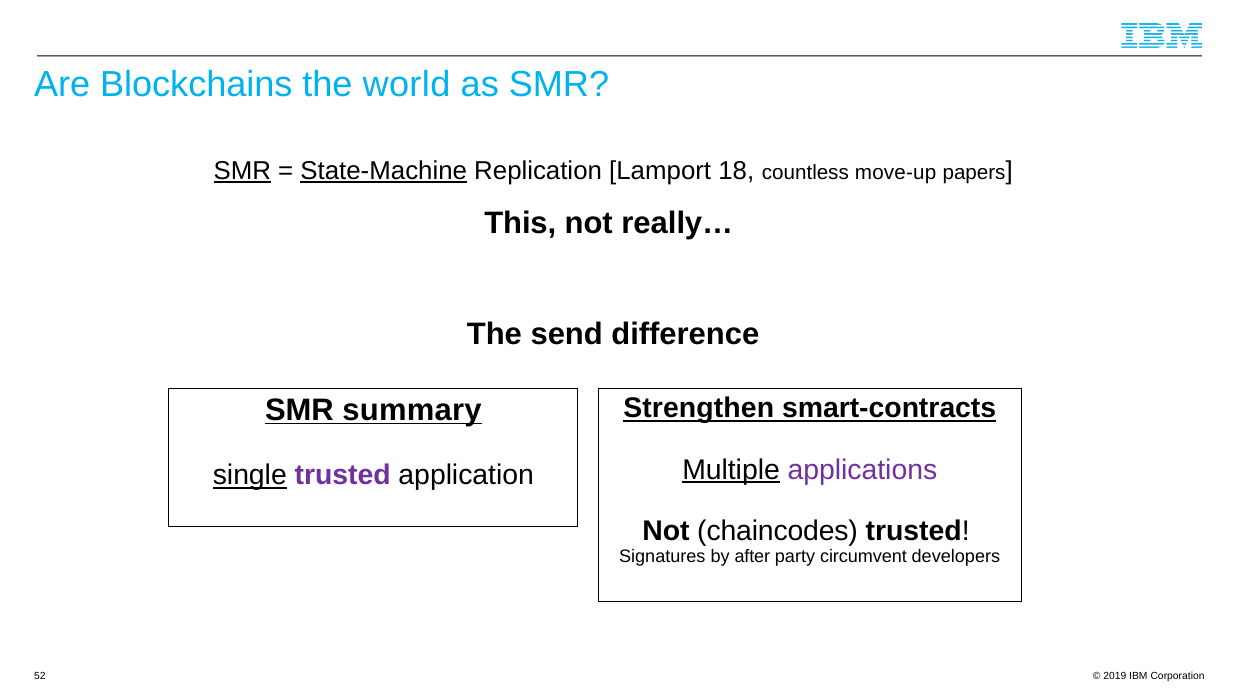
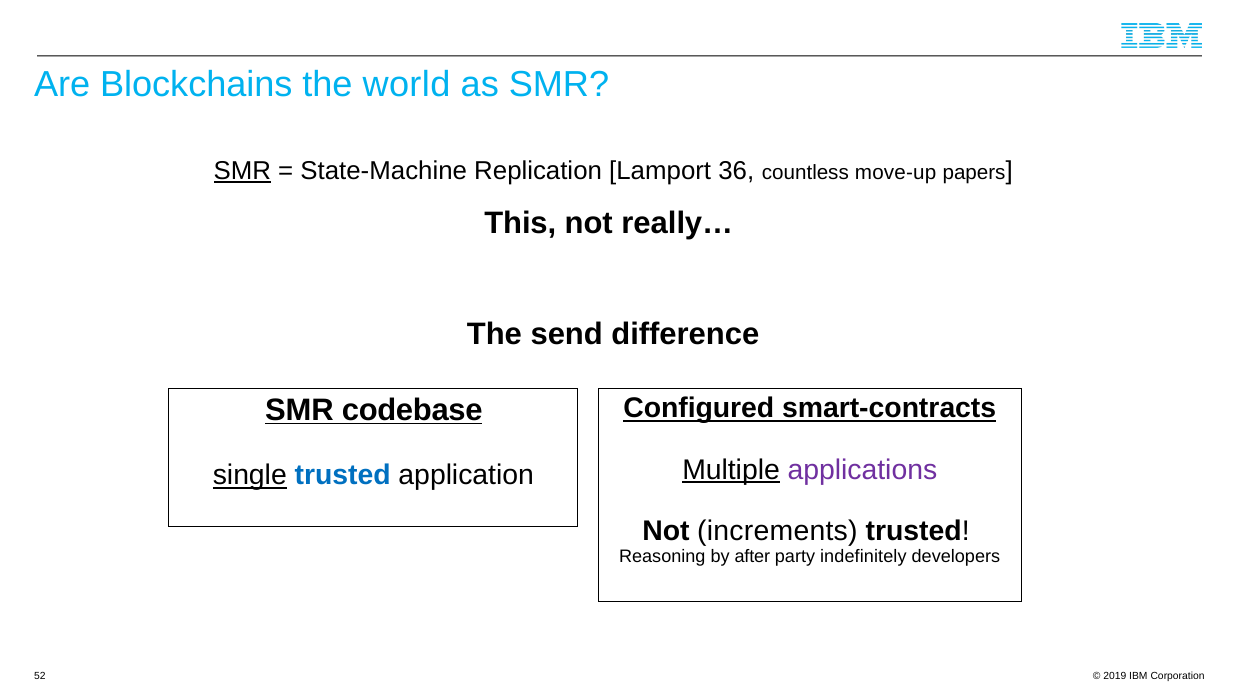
State-Machine underline: present -> none
18: 18 -> 36
Strengthen: Strengthen -> Configured
summary: summary -> codebase
trusted at (343, 475) colour: purple -> blue
chaincodes: chaincodes -> increments
Signatures: Signatures -> Reasoning
circumvent: circumvent -> indefinitely
